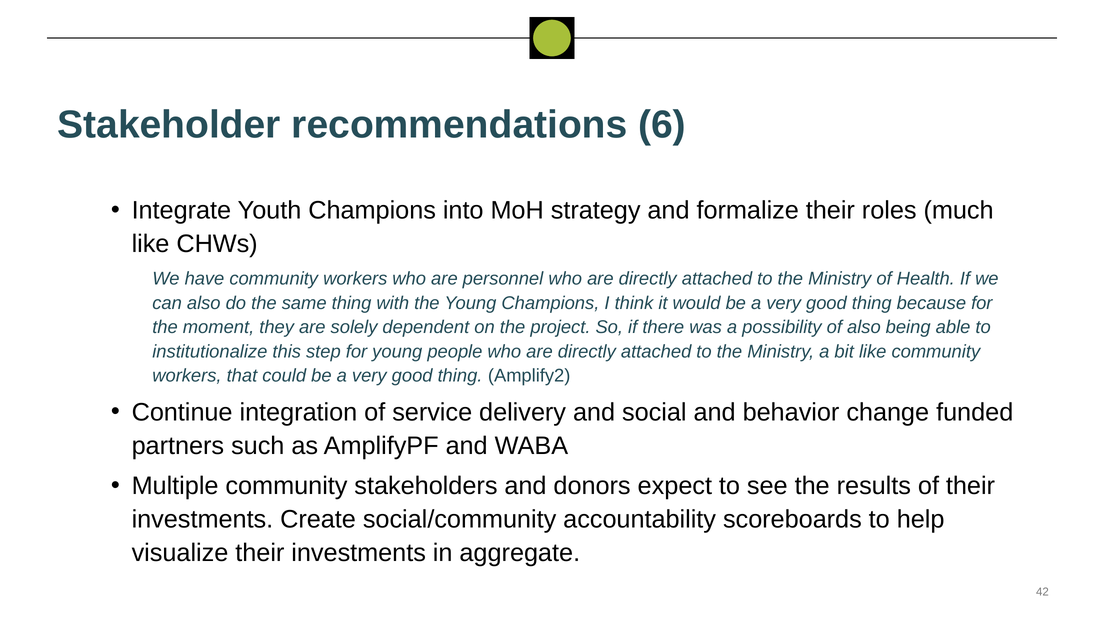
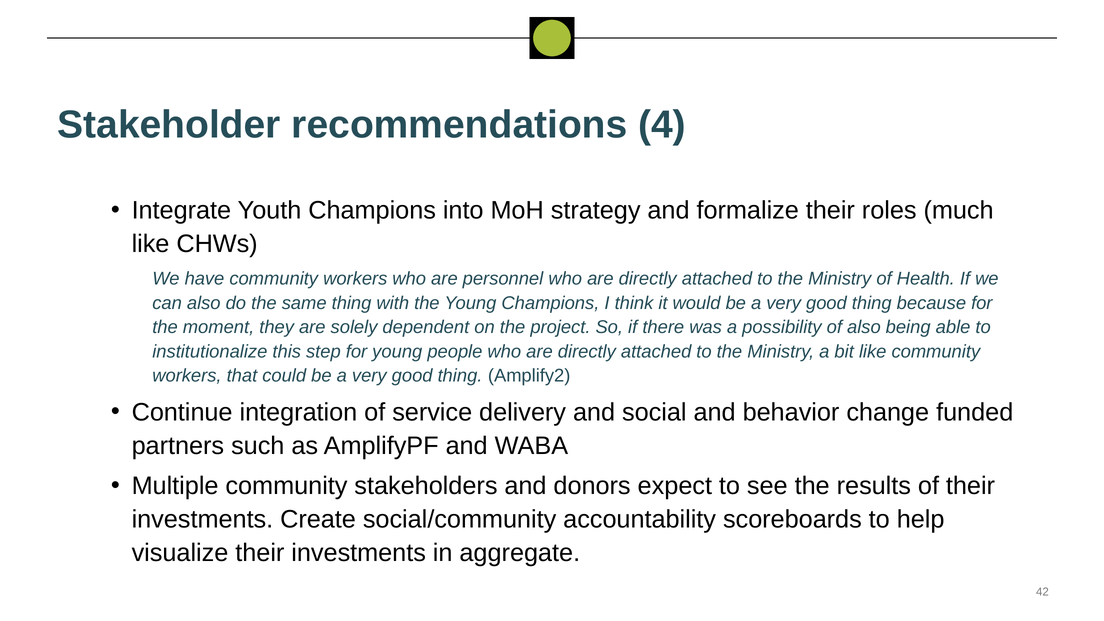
6: 6 -> 4
